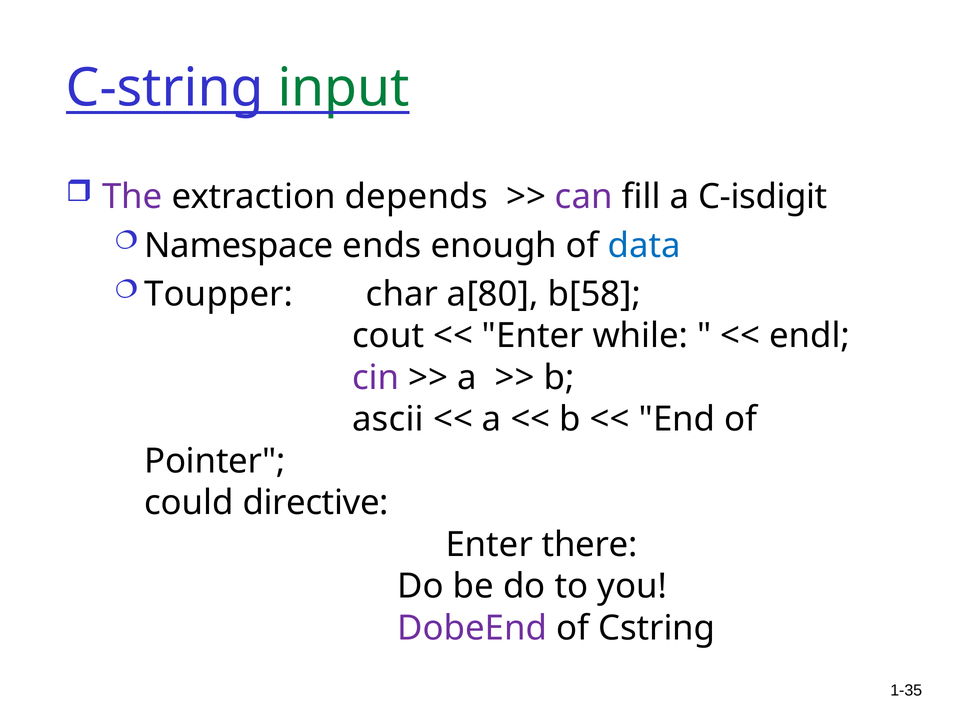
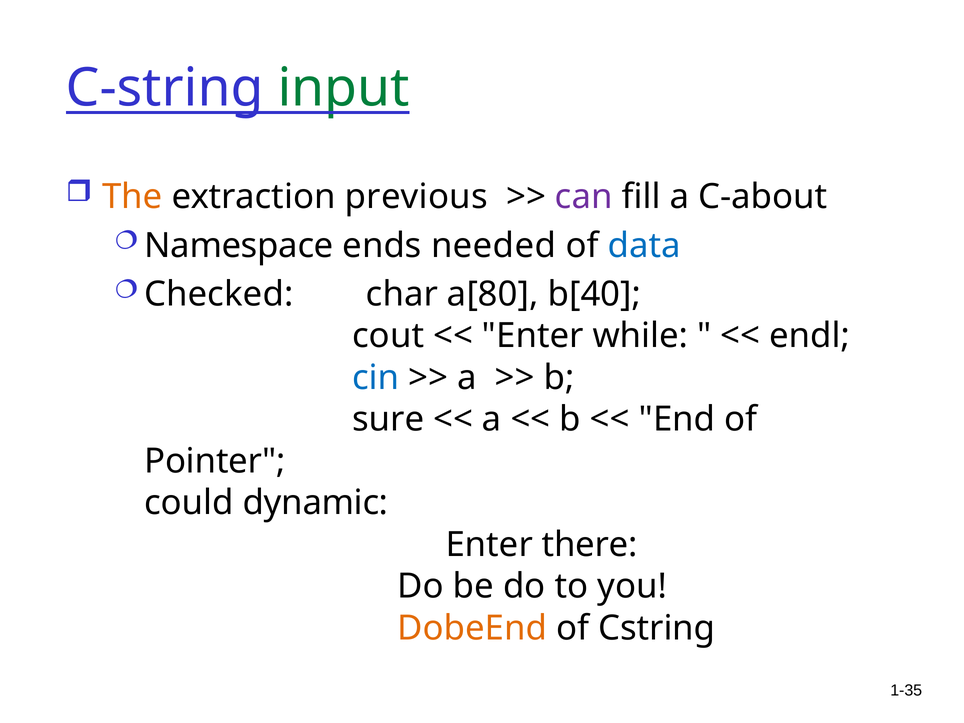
The colour: purple -> orange
depends: depends -> previous
C-isdigit: C-isdigit -> C-about
enough: enough -> needed
Toupper: Toupper -> Checked
b[58: b[58 -> b[40
cin colour: purple -> blue
ascii: ascii -> sure
directive: directive -> dynamic
DobeEnd colour: purple -> orange
